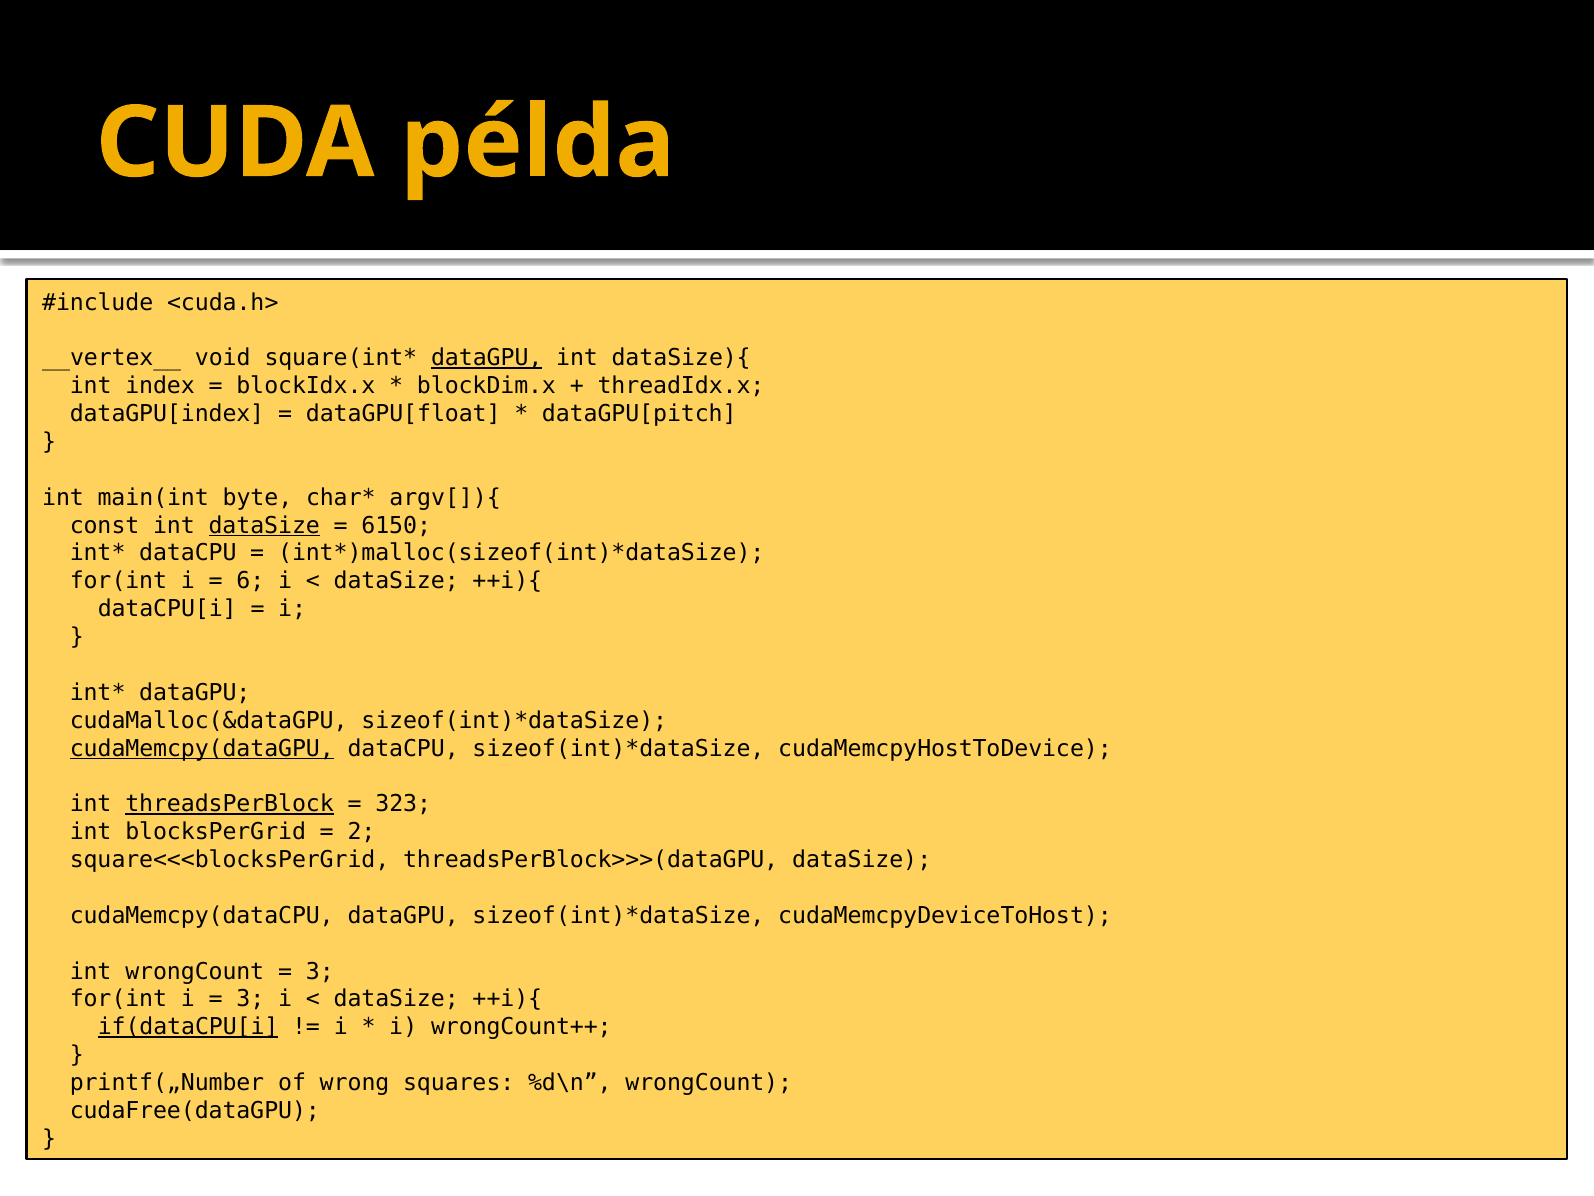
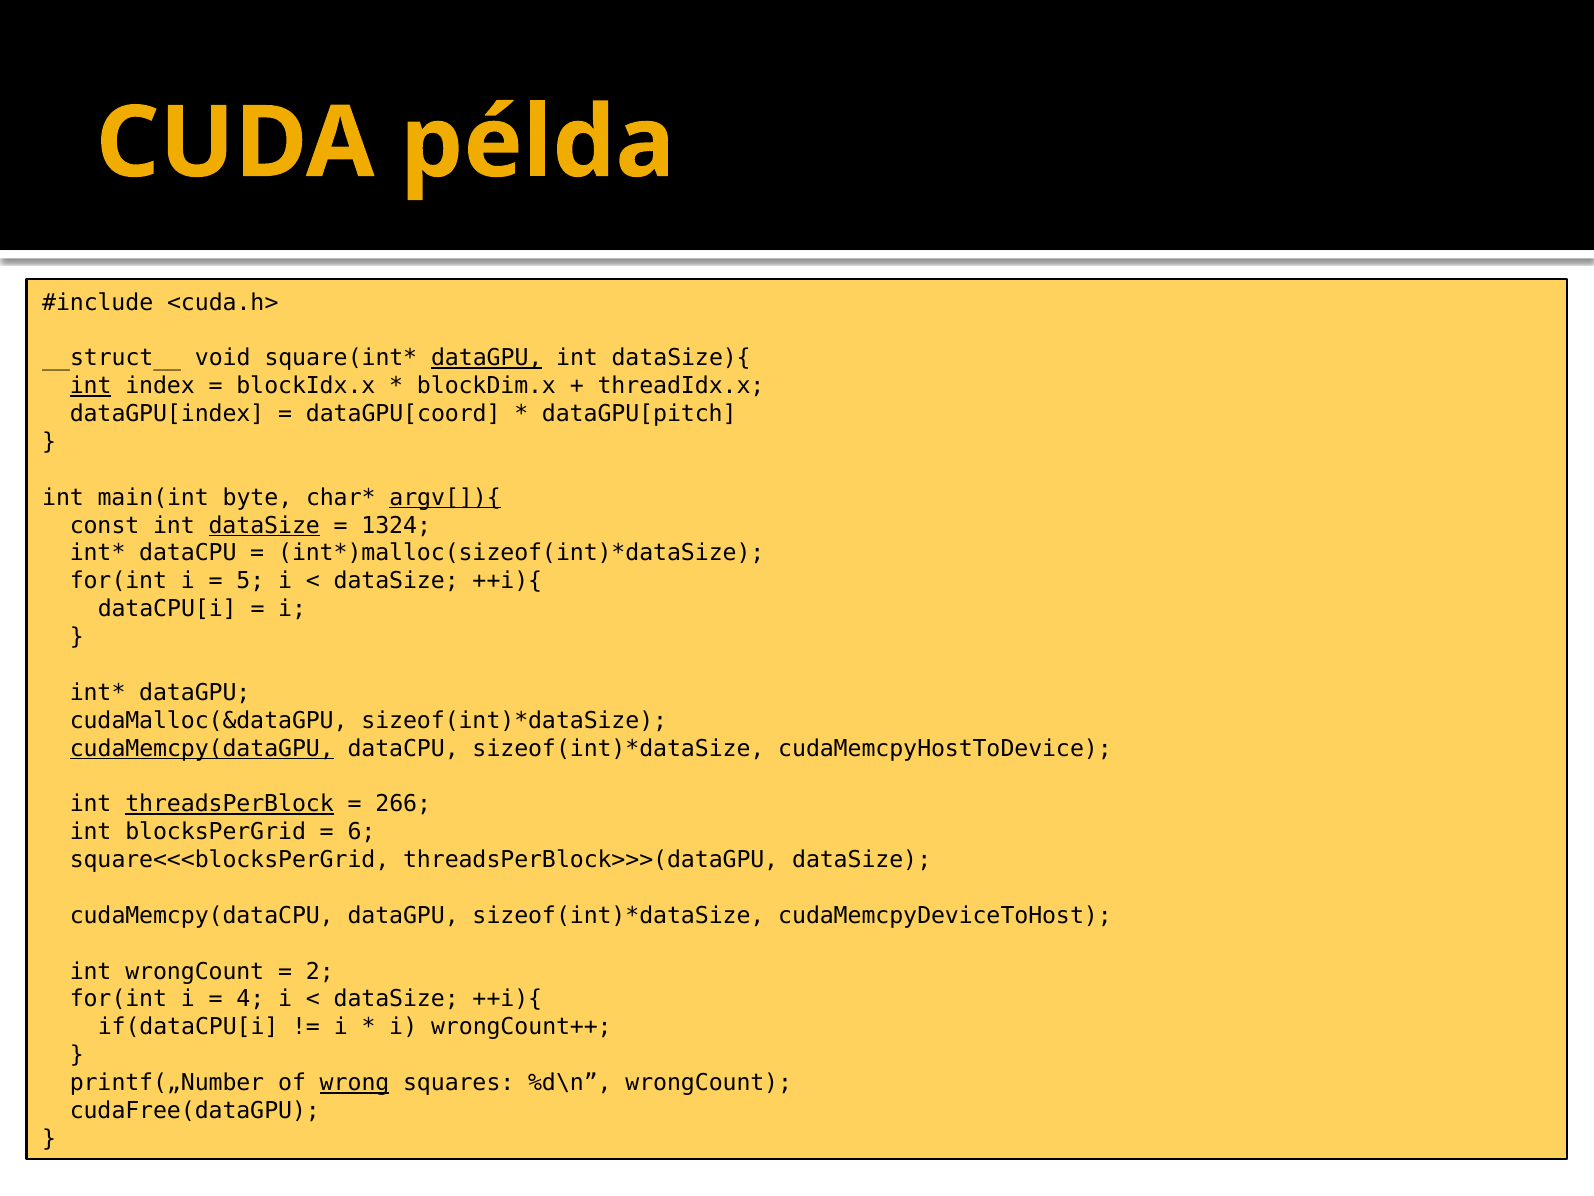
__vertex__: __vertex__ -> __struct__
int at (91, 386) underline: none -> present
dataGPU[float: dataGPU[float -> dataGPU[coord
argv[]){ underline: none -> present
6150: 6150 -> 1324
6: 6 -> 5
323: 323 -> 266
2: 2 -> 6
3 at (320, 971): 3 -> 2
3 at (250, 999): 3 -> 4
if(dataCPU[i underline: present -> none
wrong underline: none -> present
